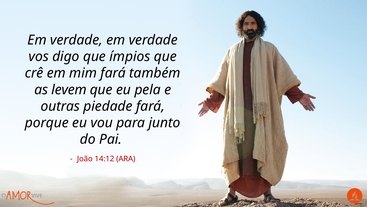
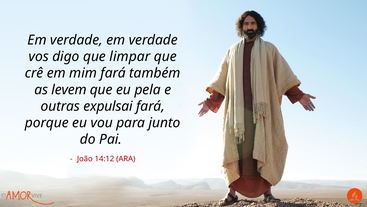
ímpios: ímpios -> limpar
piedade: piedade -> expulsai
